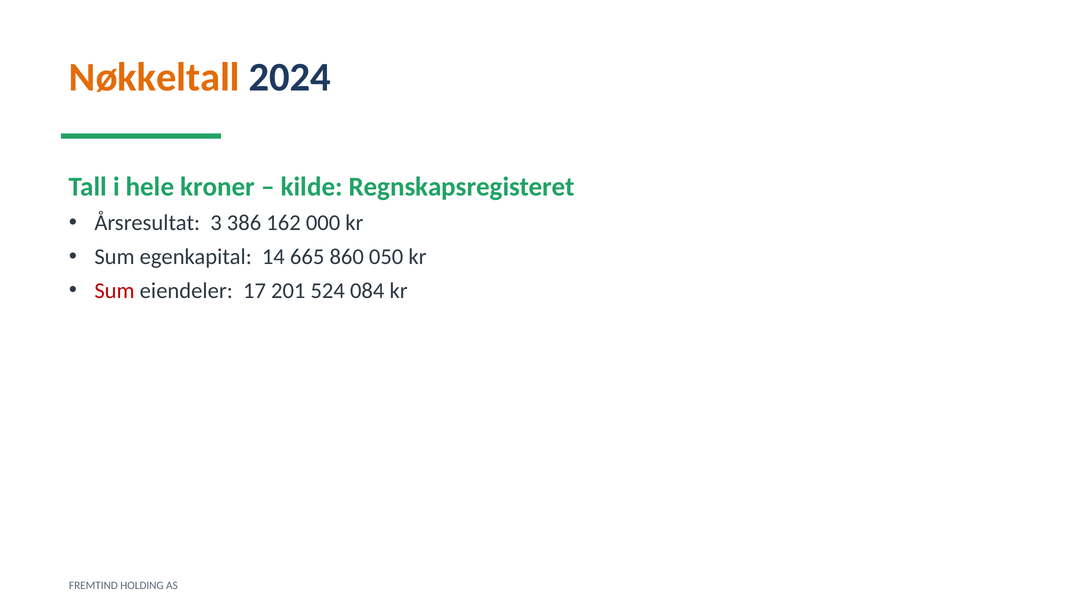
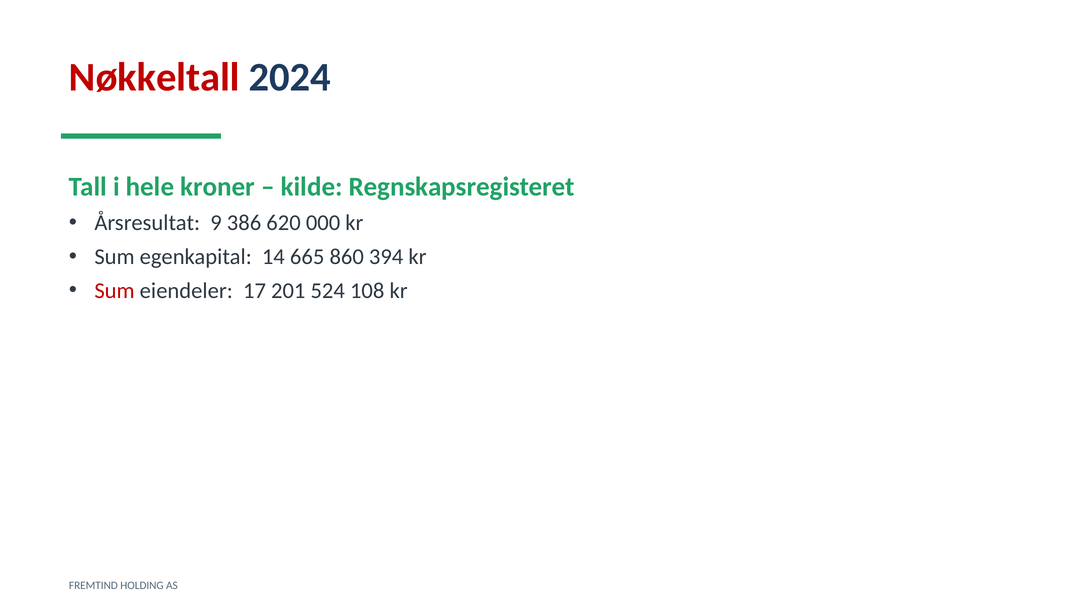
Nøkkeltall colour: orange -> red
3: 3 -> 9
162: 162 -> 620
050: 050 -> 394
084: 084 -> 108
